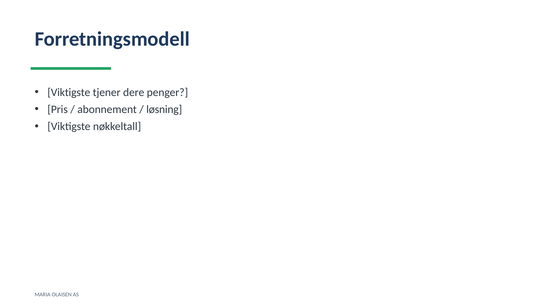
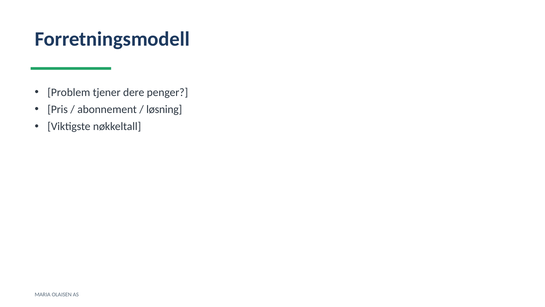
Viktigste at (69, 92): Viktigste -> Problem
